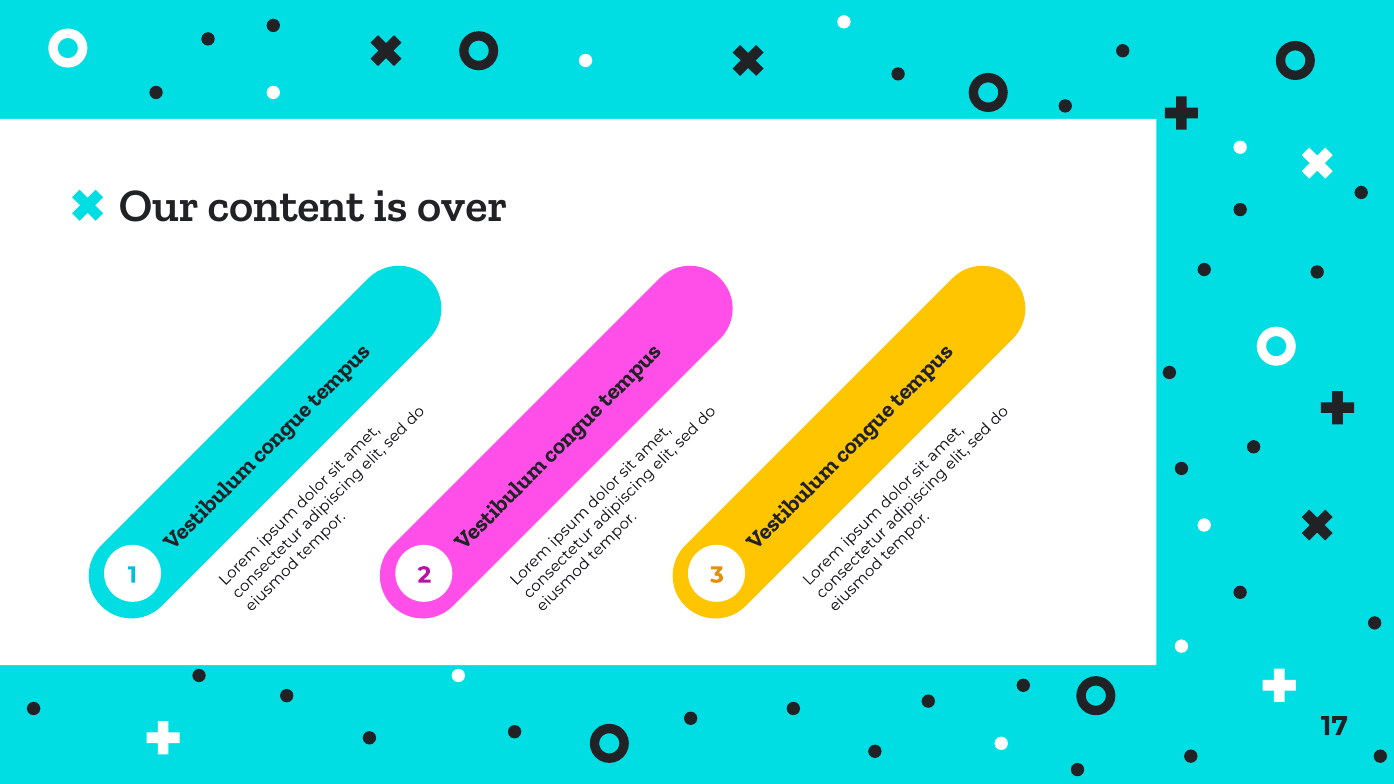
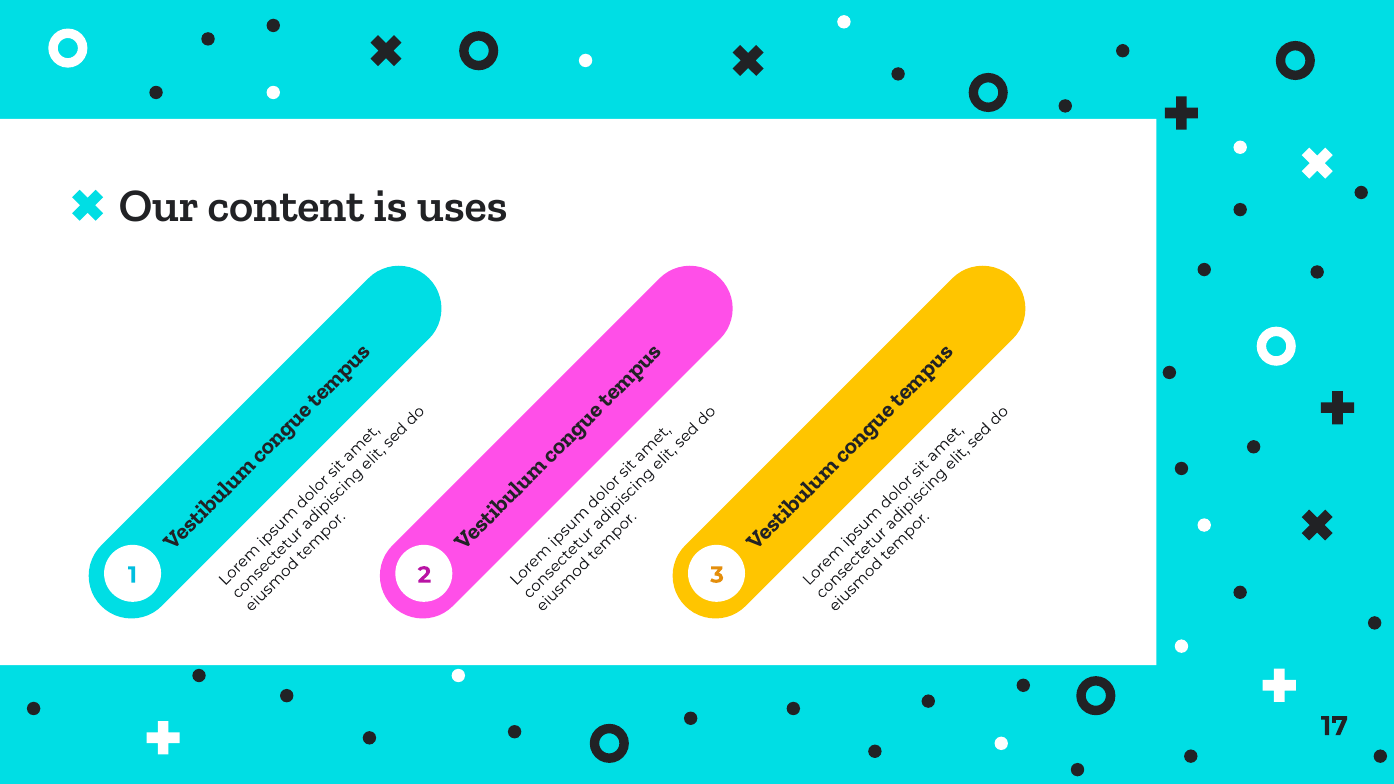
over: over -> uses
